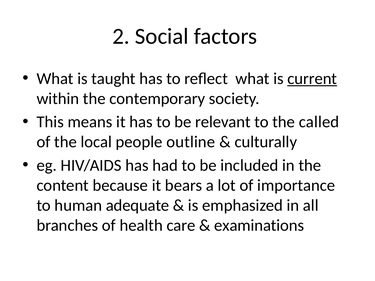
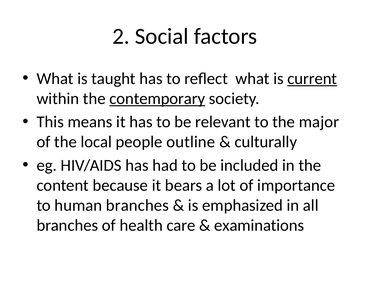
contemporary underline: none -> present
called: called -> major
human adequate: adequate -> branches
